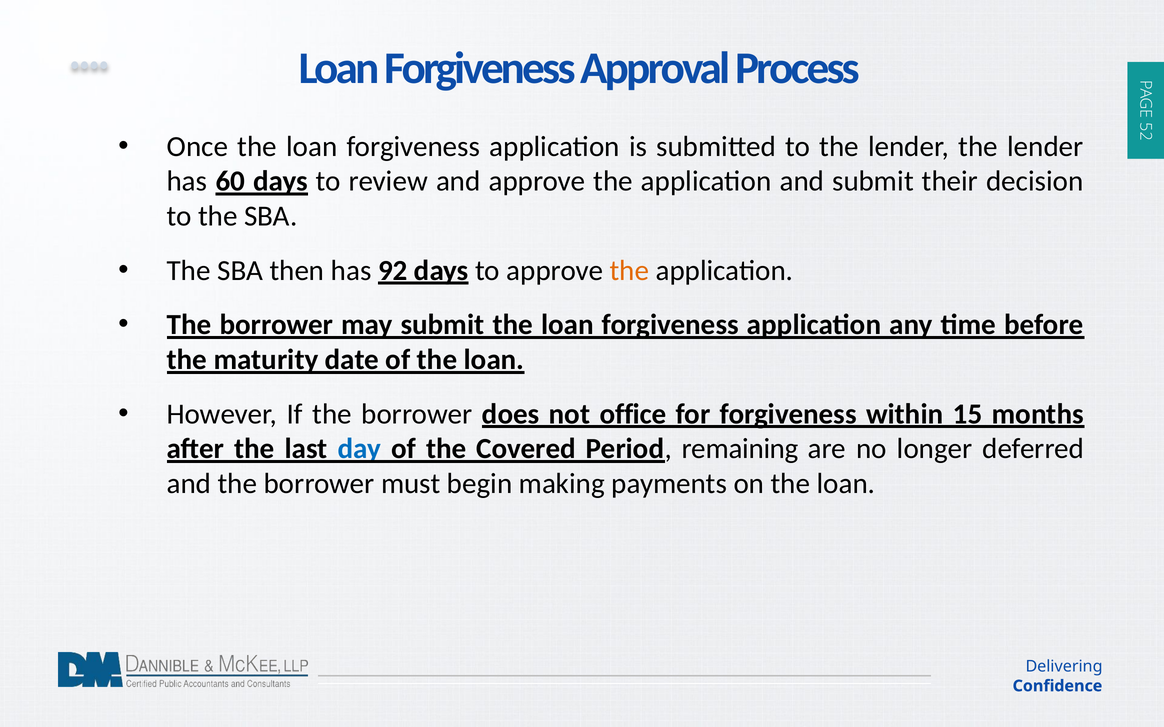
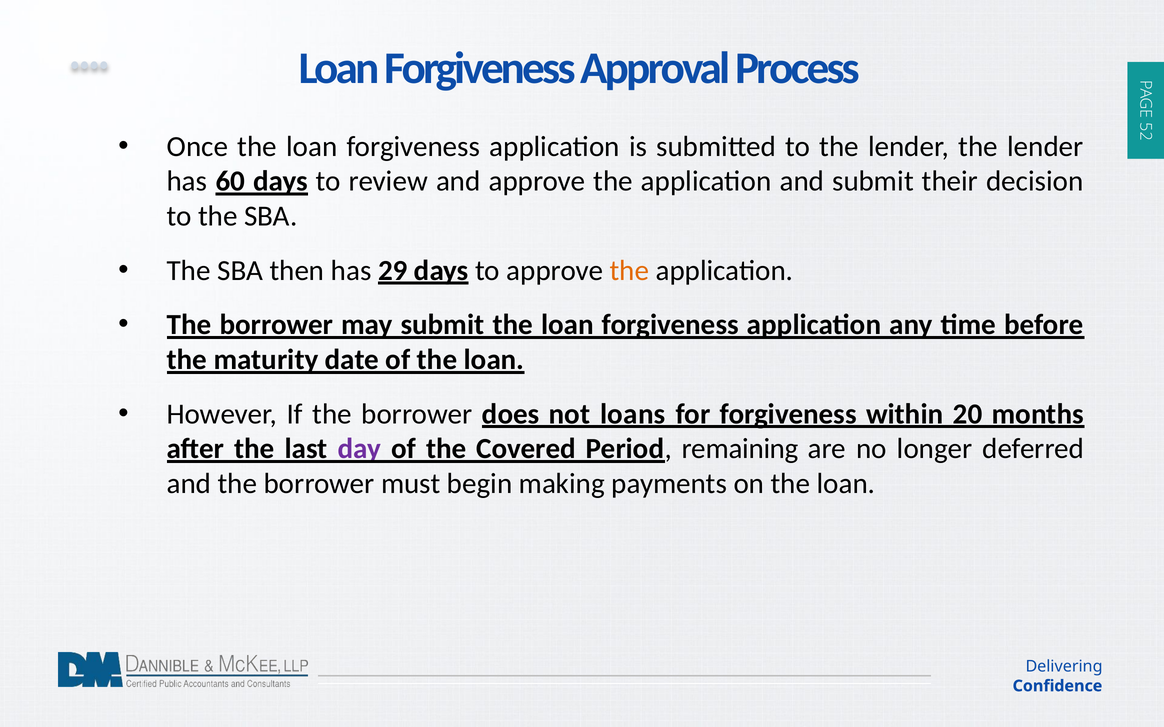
92: 92 -> 29
office: office -> loans
15: 15 -> 20
day colour: blue -> purple
